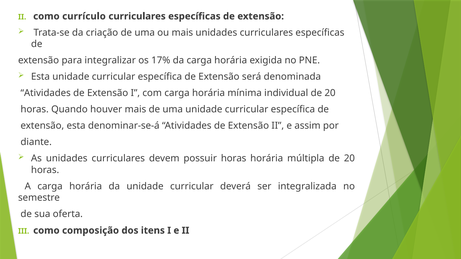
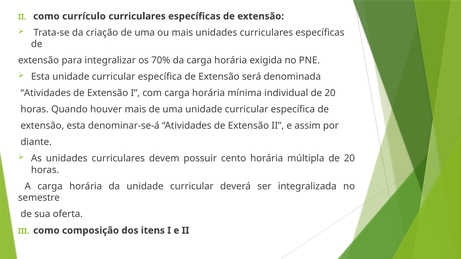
17%: 17% -> 70%
possuir horas: horas -> cento
